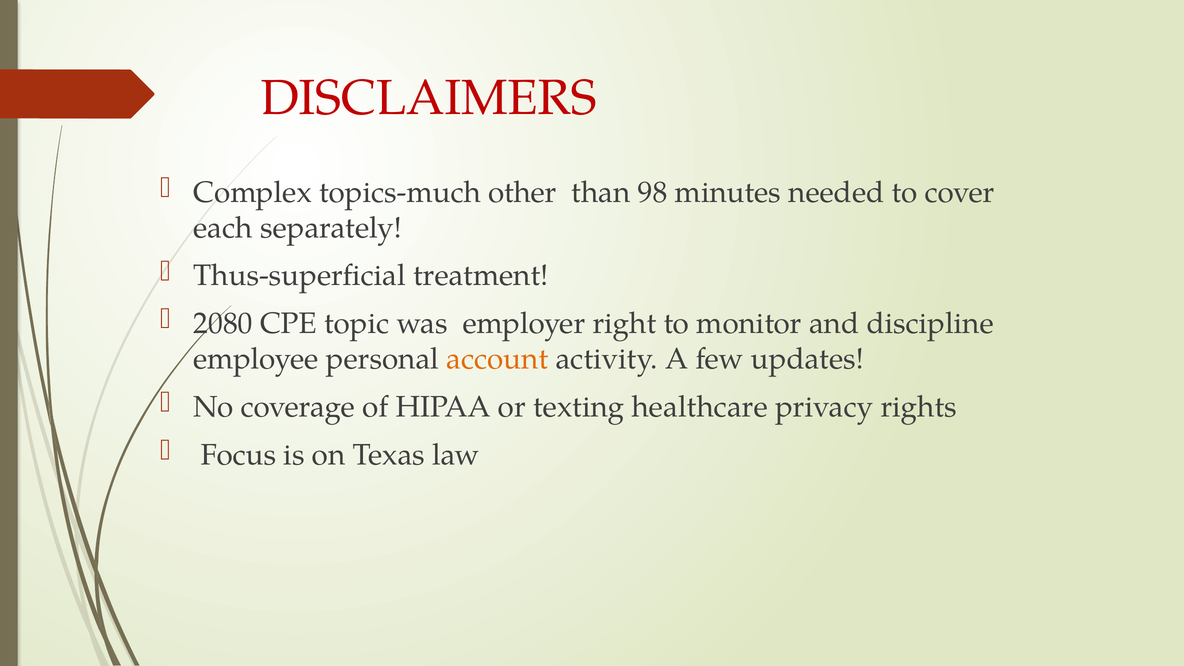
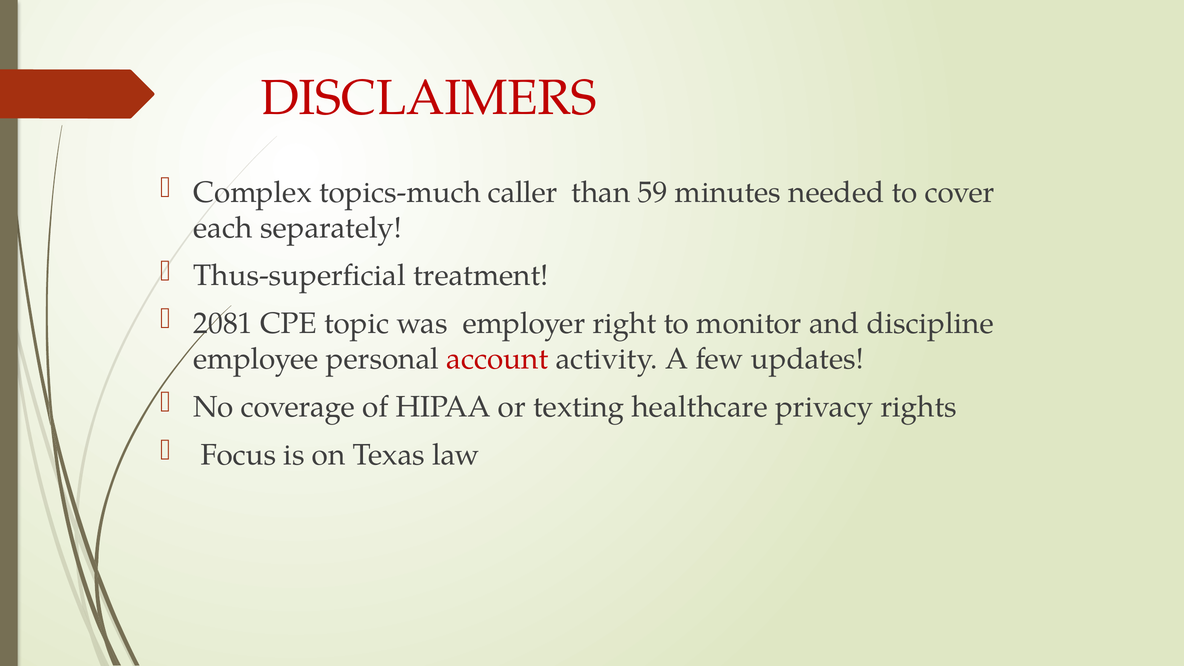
other: other -> caller
98: 98 -> 59
2080: 2080 -> 2081
account colour: orange -> red
